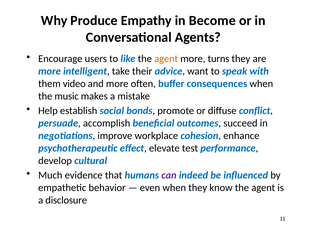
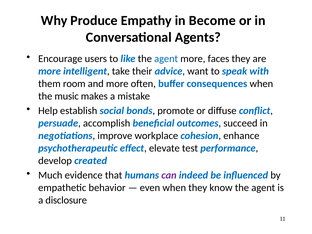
agent at (166, 59) colour: orange -> blue
turns: turns -> faces
video: video -> room
cultural: cultural -> created
